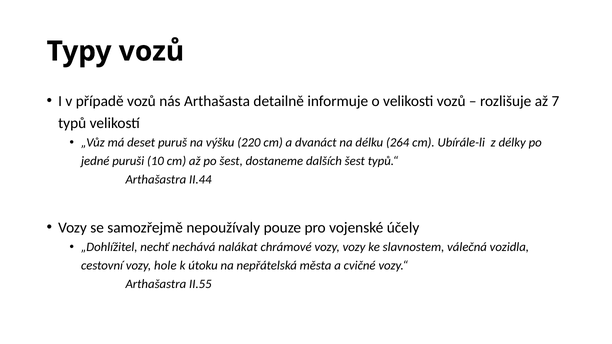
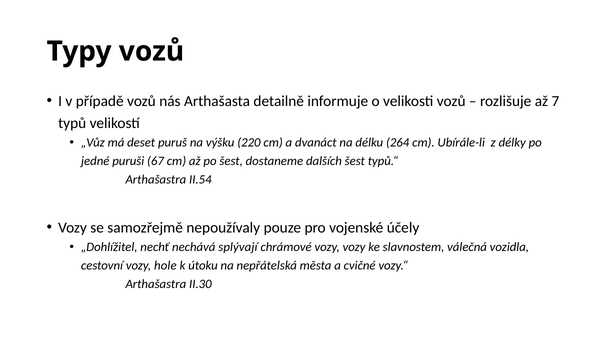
10: 10 -> 67
II.44: II.44 -> II.54
nalákat: nalákat -> splývají
II.55: II.55 -> II.30
